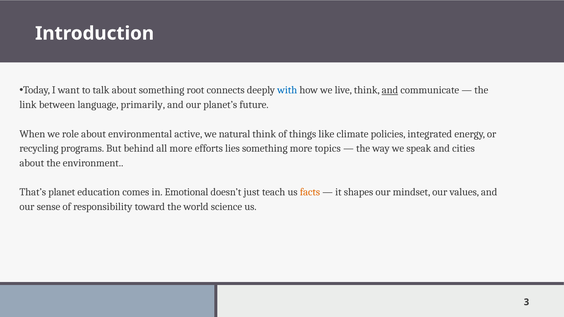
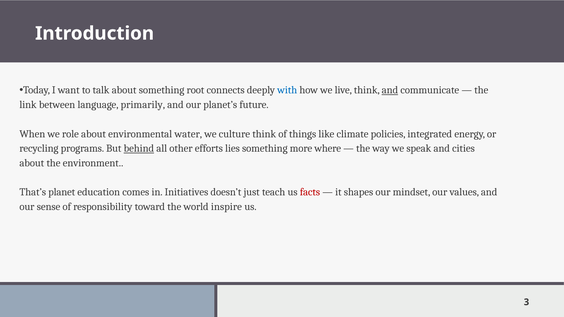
active: active -> water
natural: natural -> culture
behind underline: none -> present
all more: more -> other
topics: topics -> where
Emotional: Emotional -> Initiatives
facts colour: orange -> red
science: science -> inspire
